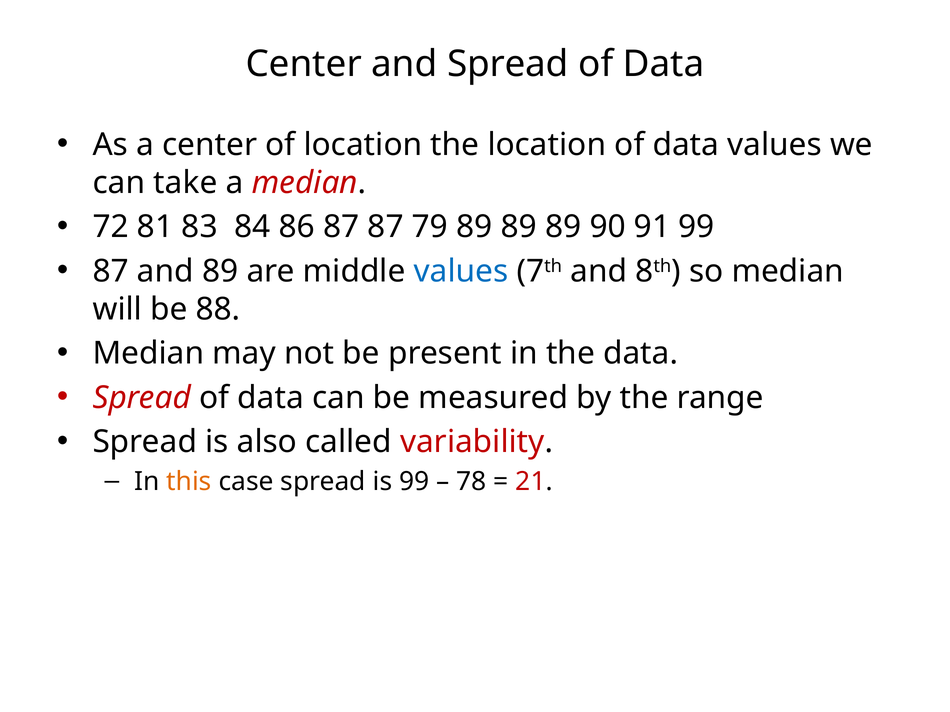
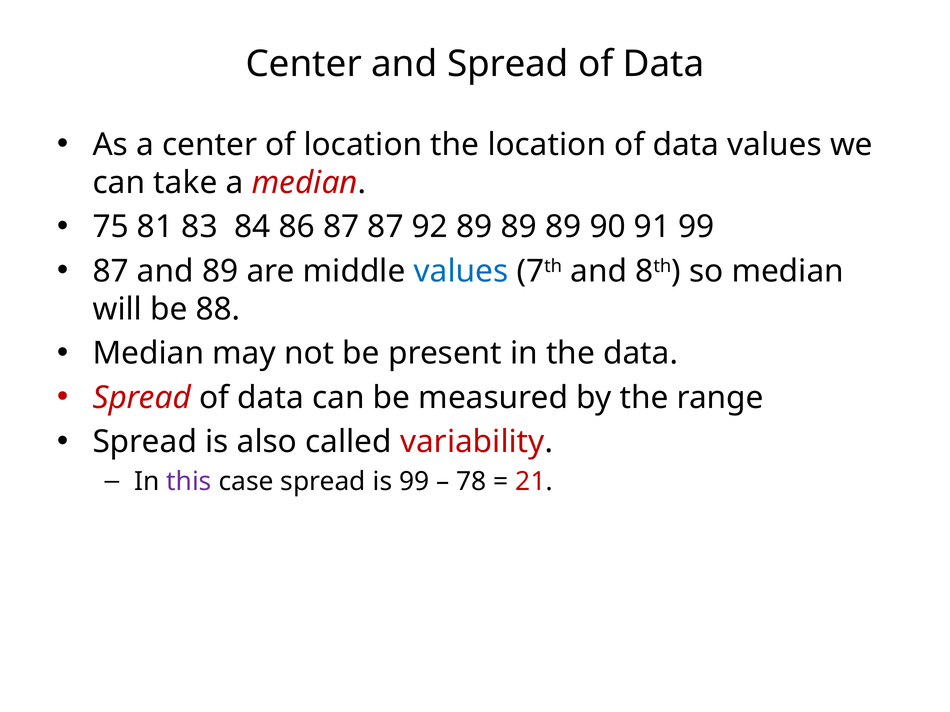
72: 72 -> 75
79: 79 -> 92
this colour: orange -> purple
